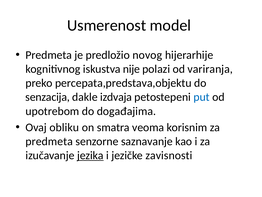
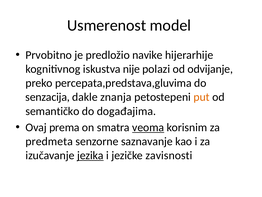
Predmeta at (49, 55): Predmeta -> Prvobitno
novog: novog -> navike
variranja: variranja -> odvijanje
percepata,predstava,objektu: percepata,predstava,objektu -> percepata,predstava,gluvima
izdvaja: izdvaja -> znanja
put colour: blue -> orange
upotrebom: upotrebom -> semantičko
obliku: obliku -> prema
veoma underline: none -> present
